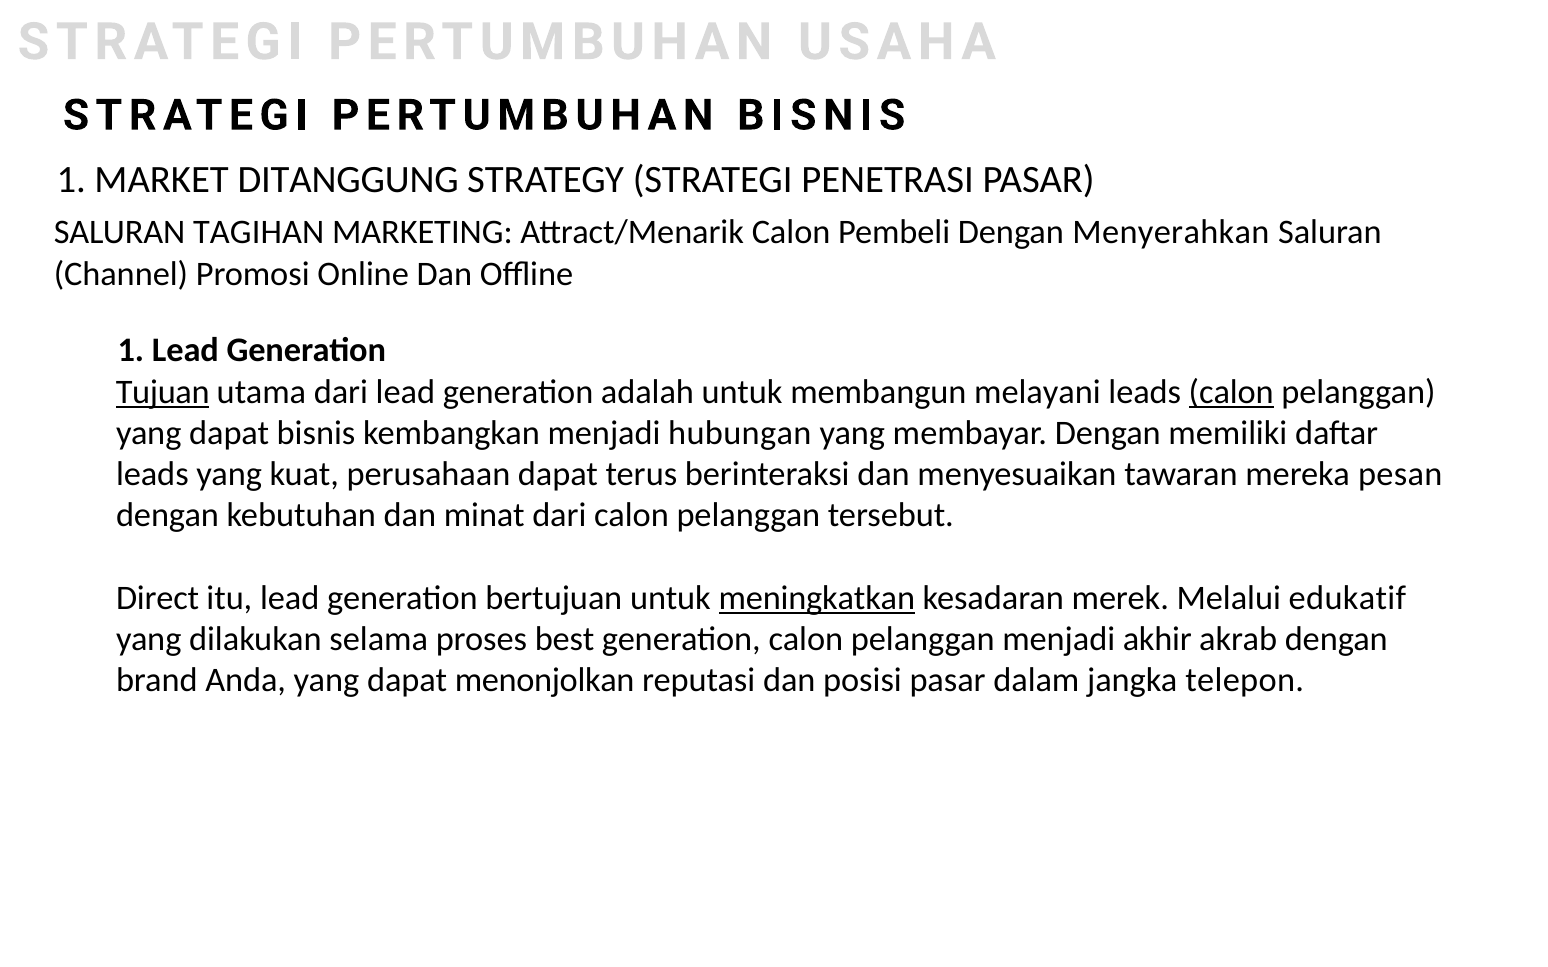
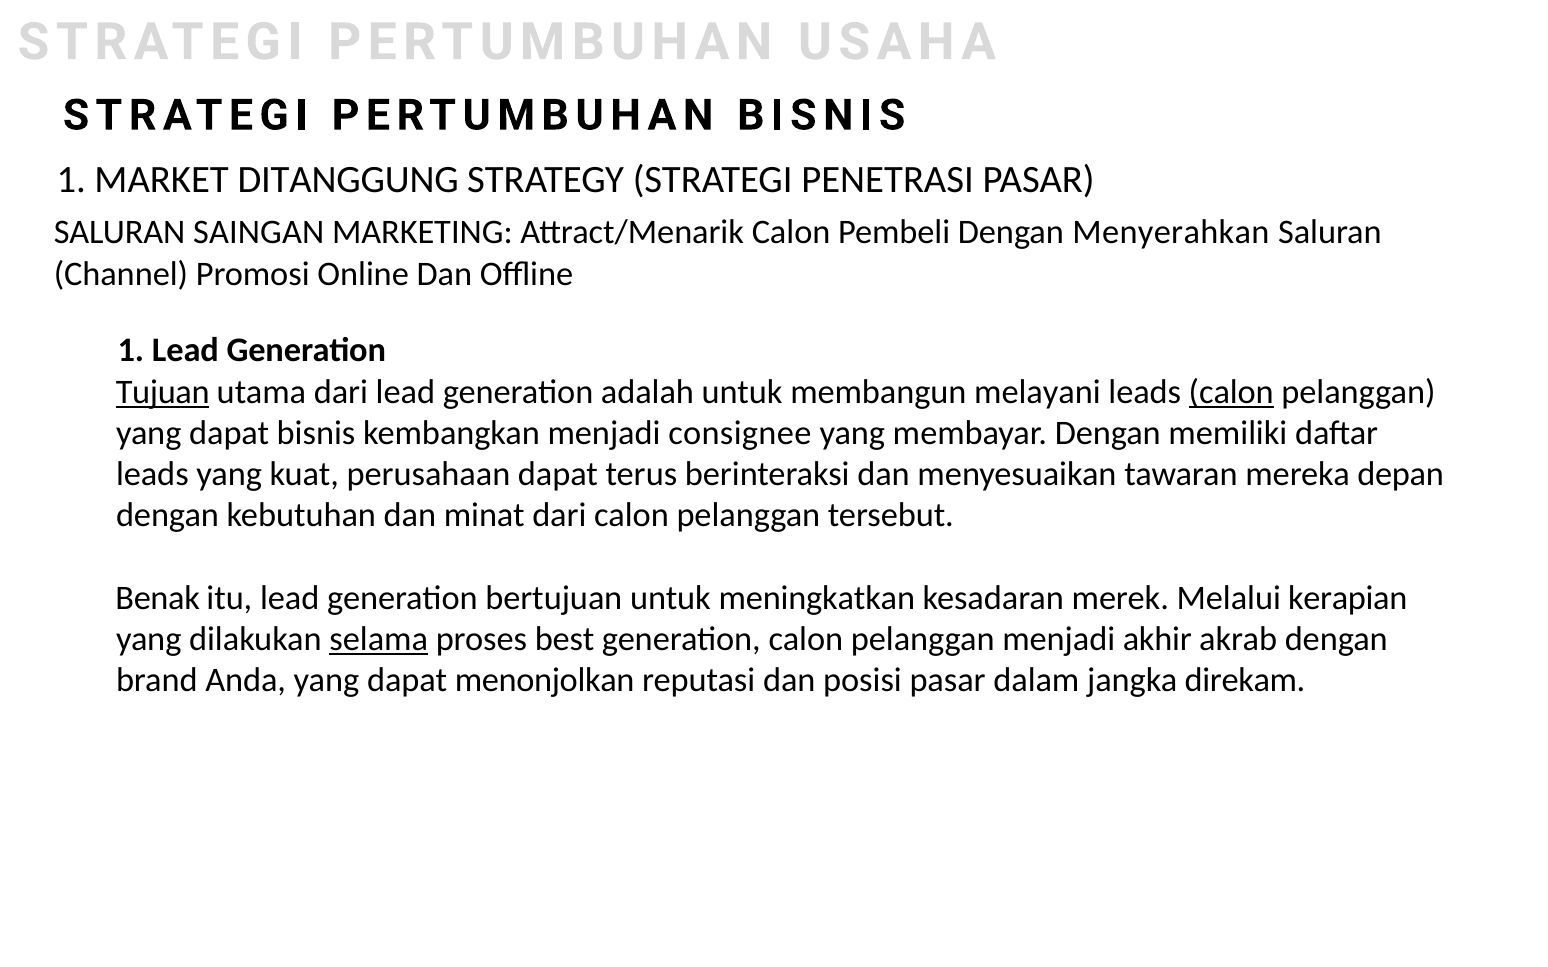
TAGIHAN: TAGIHAN -> SAINGAN
hubungan: hubungan -> consignee
pesan: pesan -> depan
Direct: Direct -> Benak
meningkatkan underline: present -> none
edukatif: edukatif -> kerapian
selama underline: none -> present
telepon: telepon -> direkam
